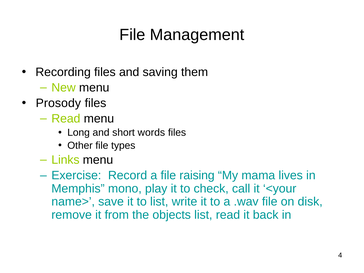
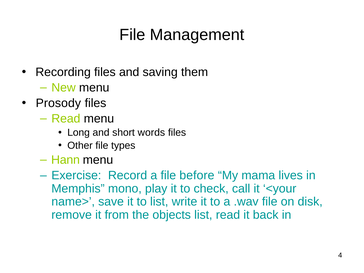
Links: Links -> Hann
raising: raising -> before
